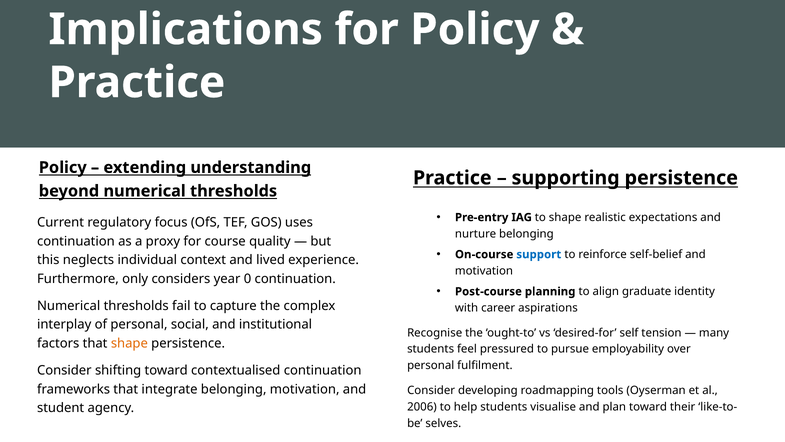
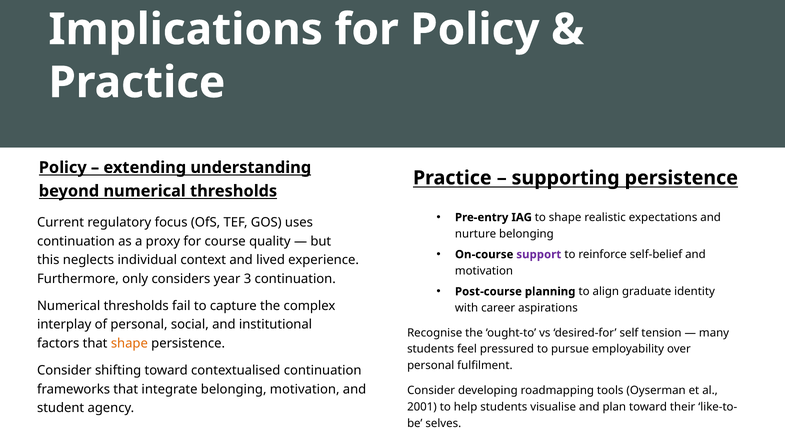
support colour: blue -> purple
0: 0 -> 3
2006: 2006 -> 2001
